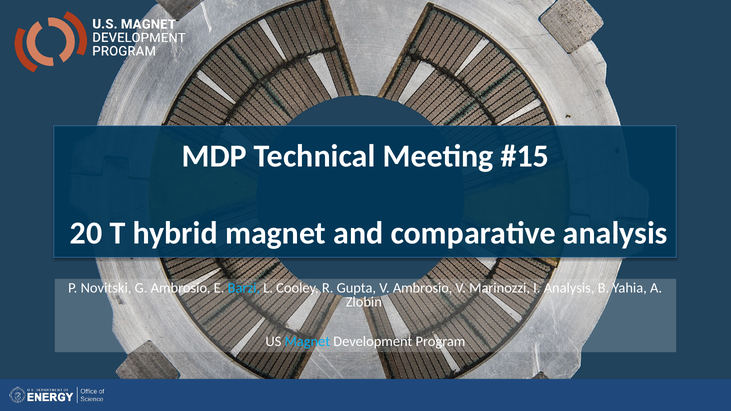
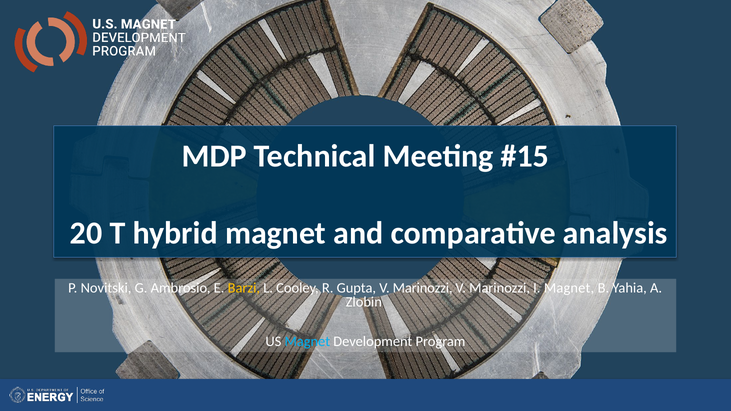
Barzi colour: light blue -> yellow
Gupta V Ambrosio: Ambrosio -> Marinozzi
I Analysis: Analysis -> Magnet
